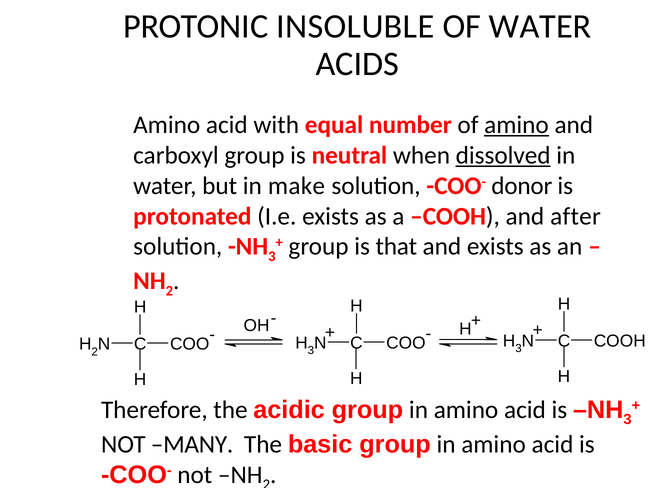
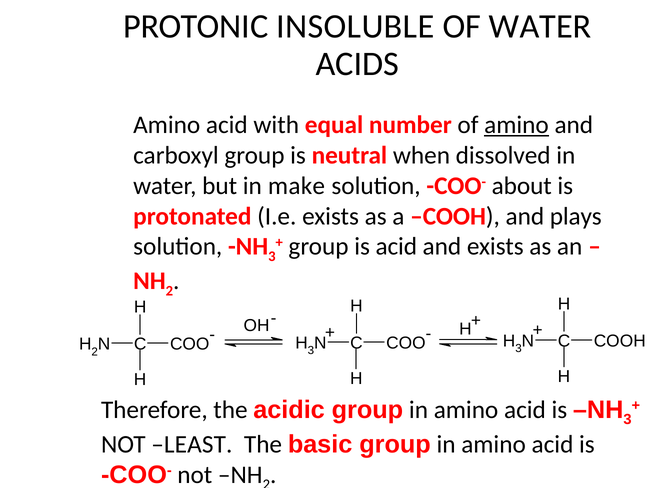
dissolved underline: present -> none
donor: donor -> about
after: after -> plays
is that: that -> acid
MANY: MANY -> LEAST
